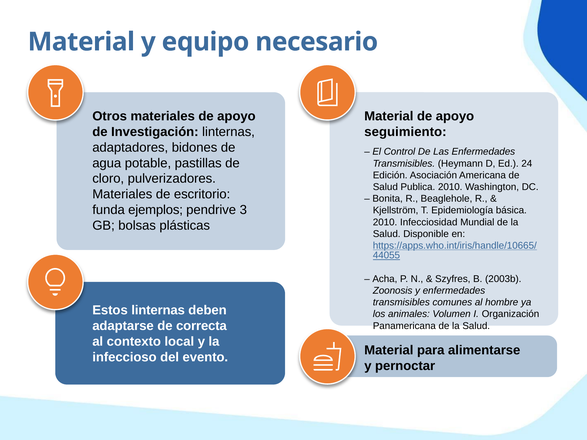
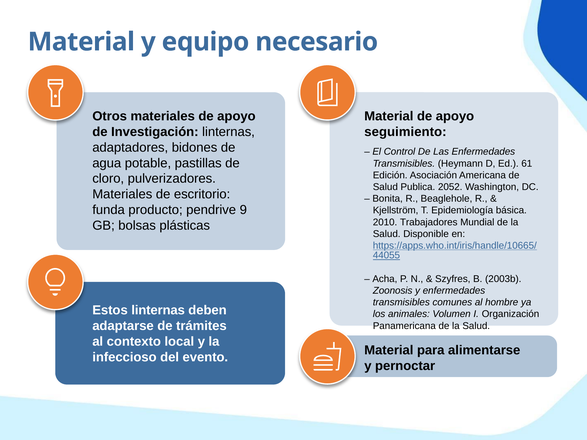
24: 24 -> 61
Publica 2010: 2010 -> 2052
ejemplos: ejemplos -> producto
3: 3 -> 9
Infecciosidad: Infecciosidad -> Trabajadores
correcta: correcta -> trámites
